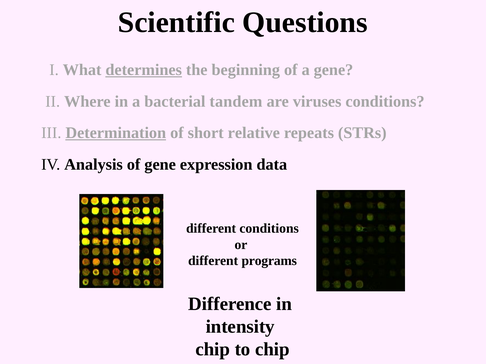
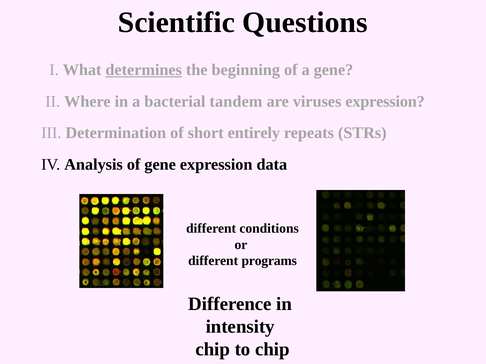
viruses conditions: conditions -> expression
Determination underline: present -> none
relative: relative -> entirely
